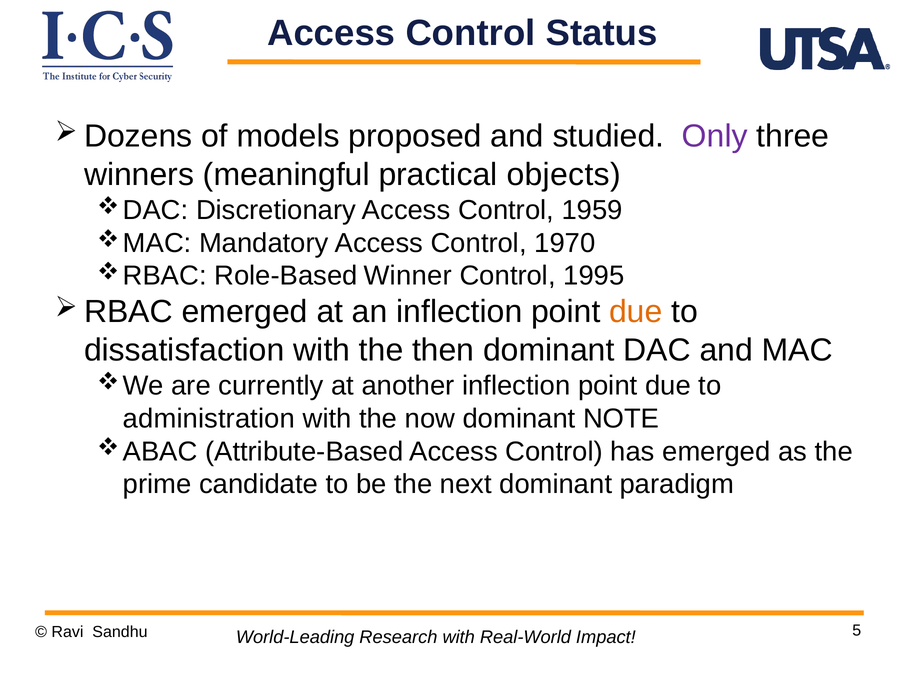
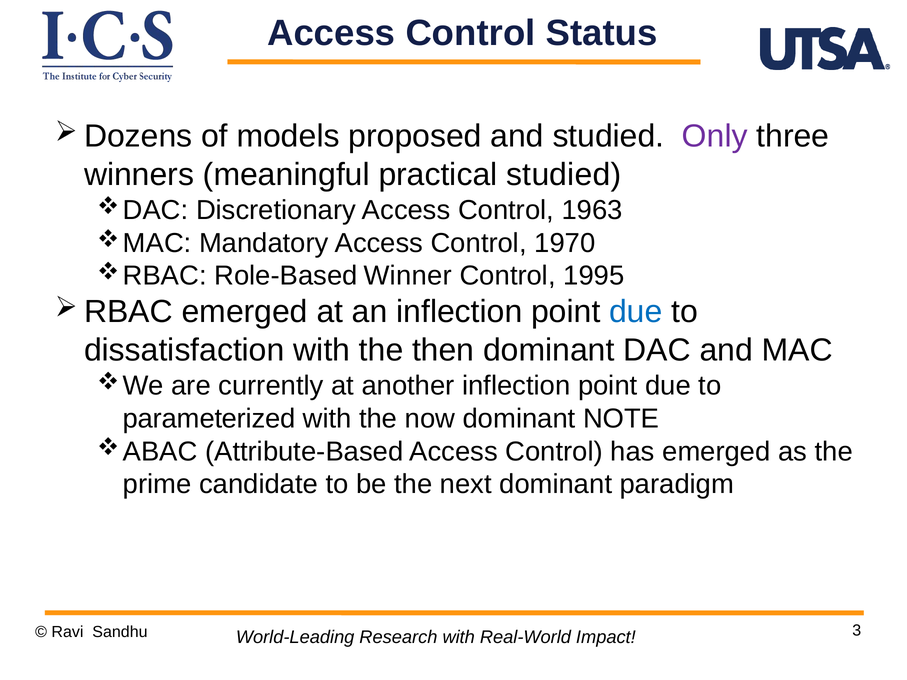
practical objects: objects -> studied
1959: 1959 -> 1963
due at (636, 312) colour: orange -> blue
administration: administration -> parameterized
5: 5 -> 3
